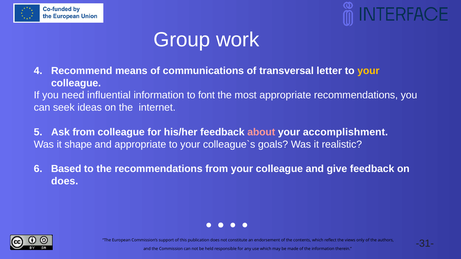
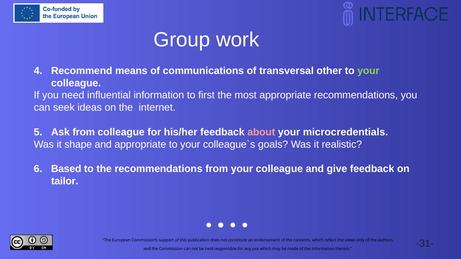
letter: letter -> other
your at (368, 71) colour: yellow -> light green
font: font -> first
accomplishment: accomplishment -> microcredentials
does at (65, 181): does -> tailor
